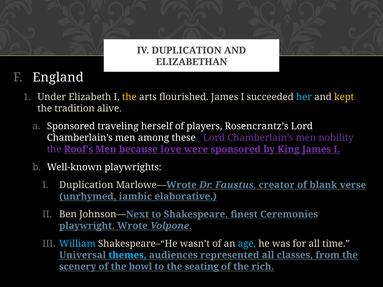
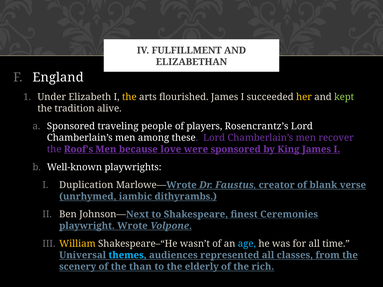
IV DUPLICATION: DUPLICATION -> FULFILLMENT
her colour: light blue -> yellow
kept colour: yellow -> light green
herself: herself -> people
nobility: nobility -> recover
elaborative: elaborative -> dithyrambs
William colour: light blue -> yellow
bowl: bowl -> than
seating: seating -> elderly
